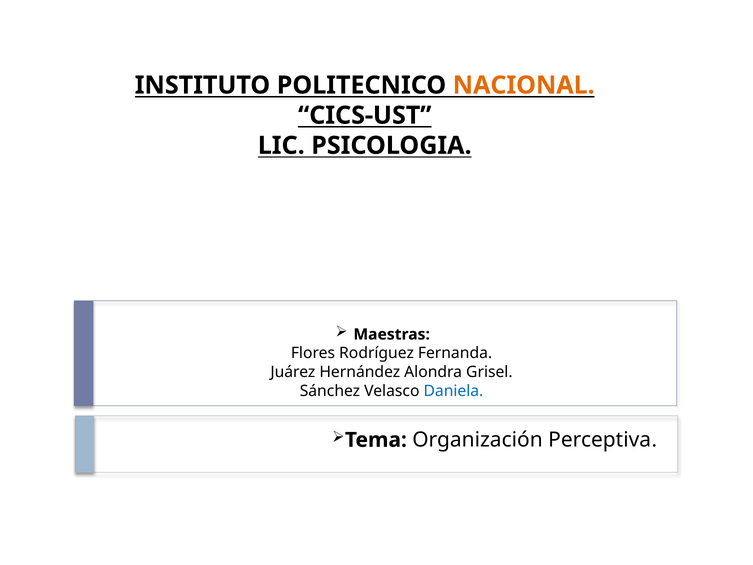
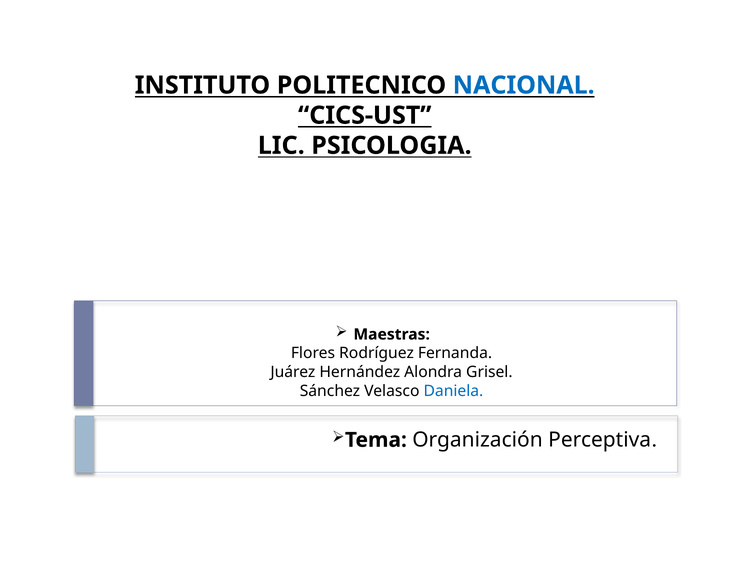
NACIONAL colour: orange -> blue
